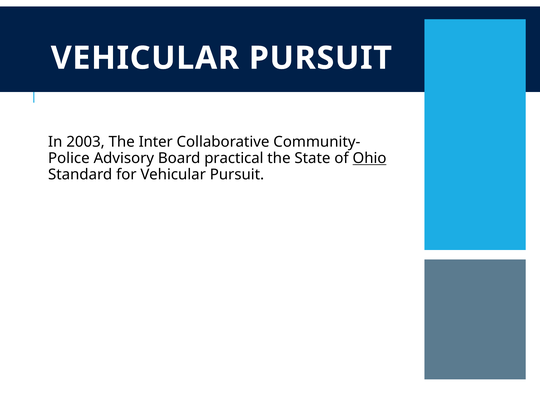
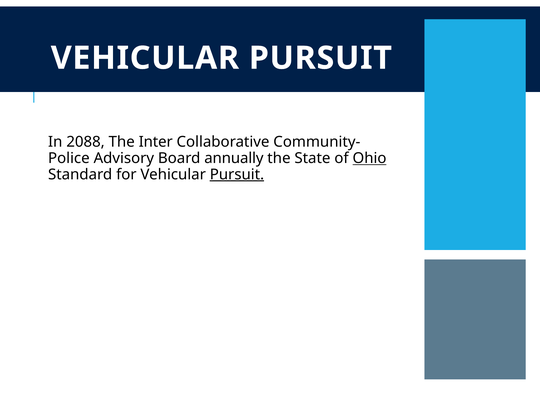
2003: 2003 -> 2088
practical: practical -> annually
Pursuit at (237, 174) underline: none -> present
